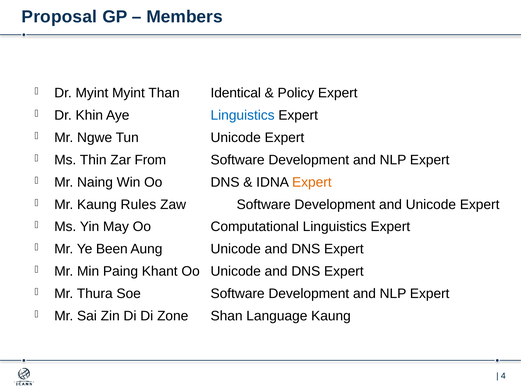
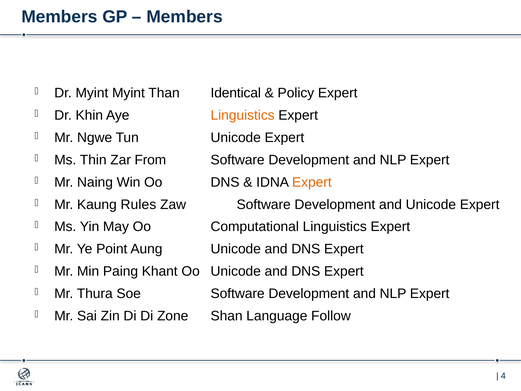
Proposal at (59, 17): Proposal -> Members
Linguistics at (243, 115) colour: blue -> orange
Been: Been -> Point
Language Kaung: Kaung -> Follow
